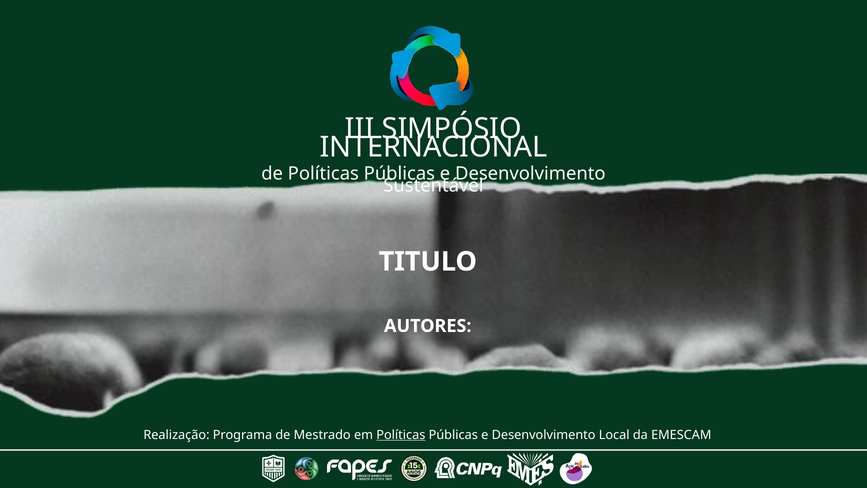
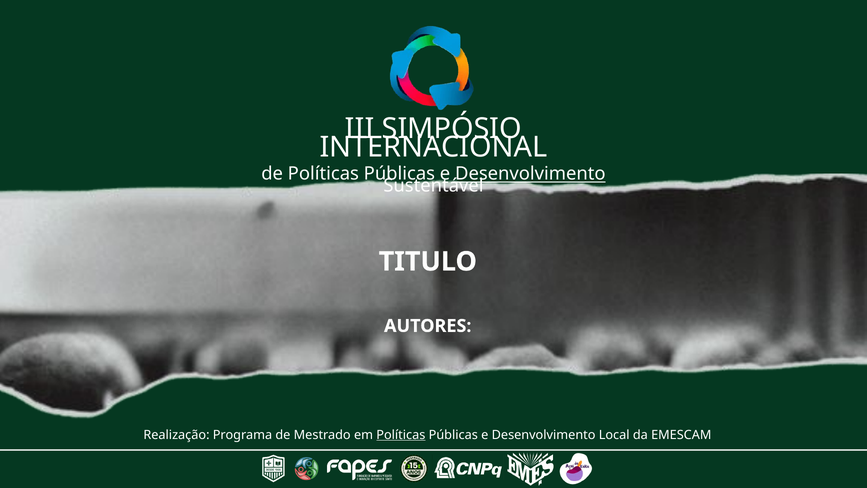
Desenvolvimento at (530, 174) underline: none -> present
